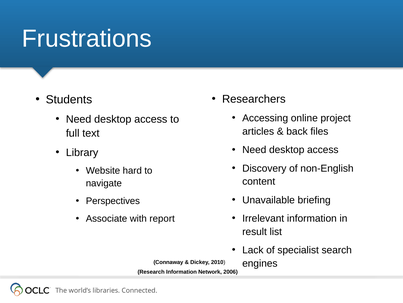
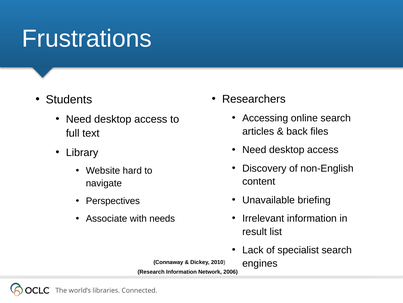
online project: project -> search
report: report -> needs
